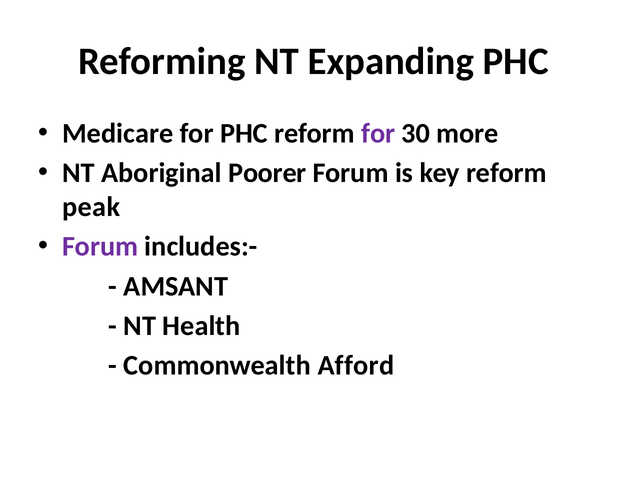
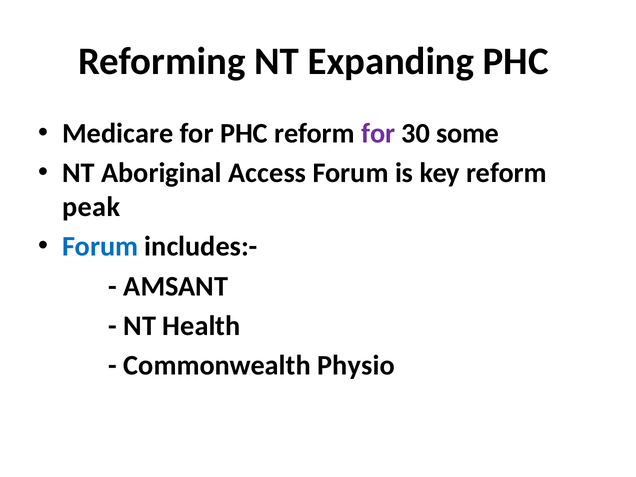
more: more -> some
Poorer: Poorer -> Access
Forum at (100, 247) colour: purple -> blue
Afford: Afford -> Physio
